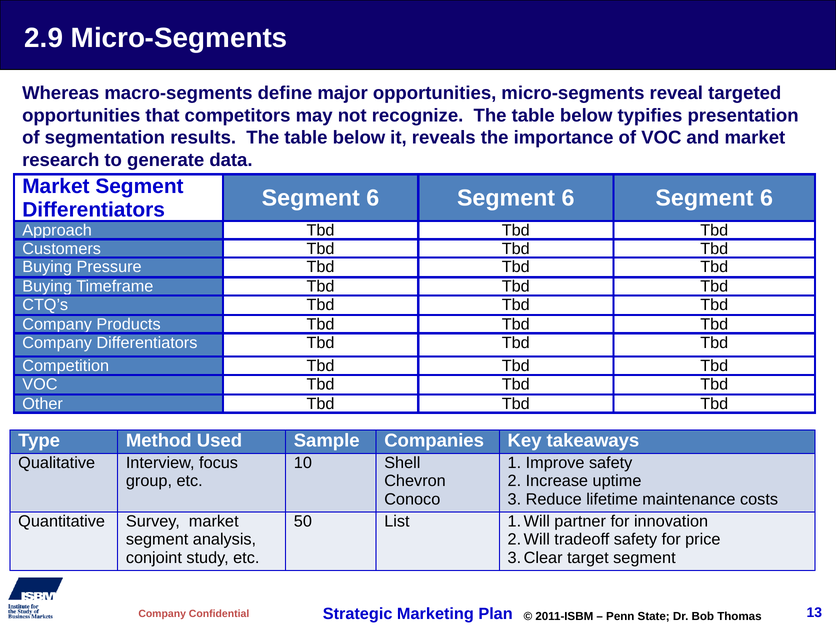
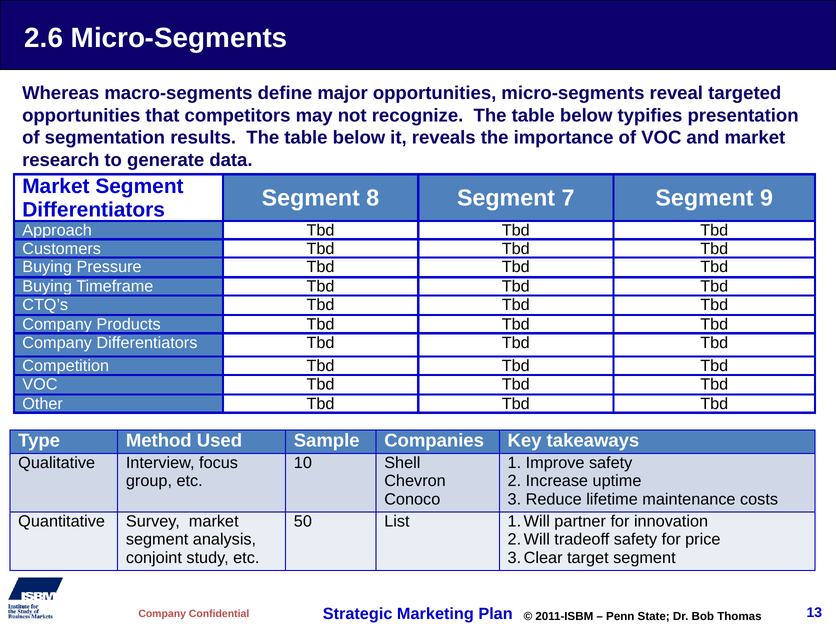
2.9: 2.9 -> 2.6
Differentiators Segment 6: 6 -> 8
6 at (568, 198): 6 -> 7
6 at (766, 198): 6 -> 9
